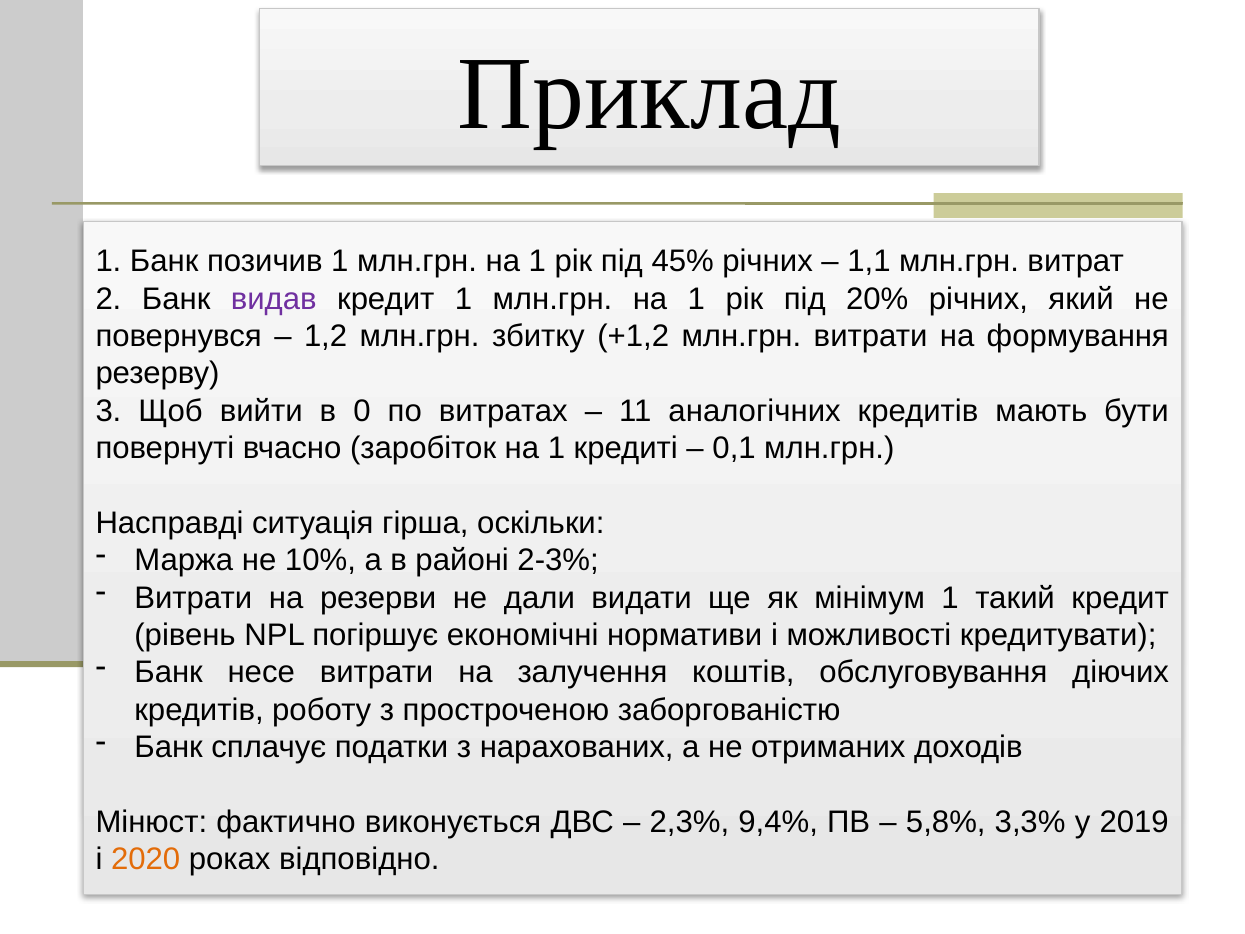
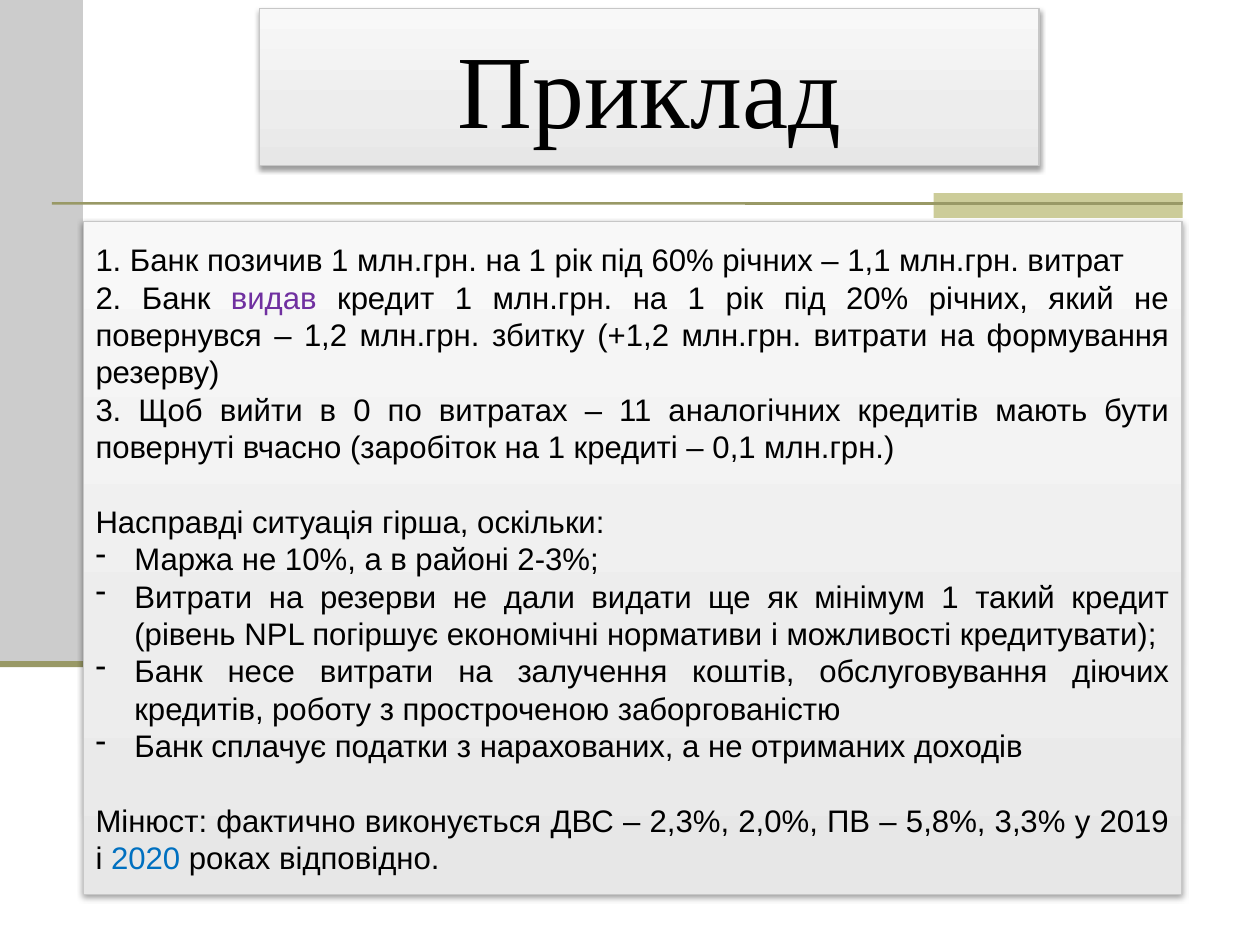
45%: 45% -> 60%
9,4%: 9,4% -> 2,0%
2020 colour: orange -> blue
